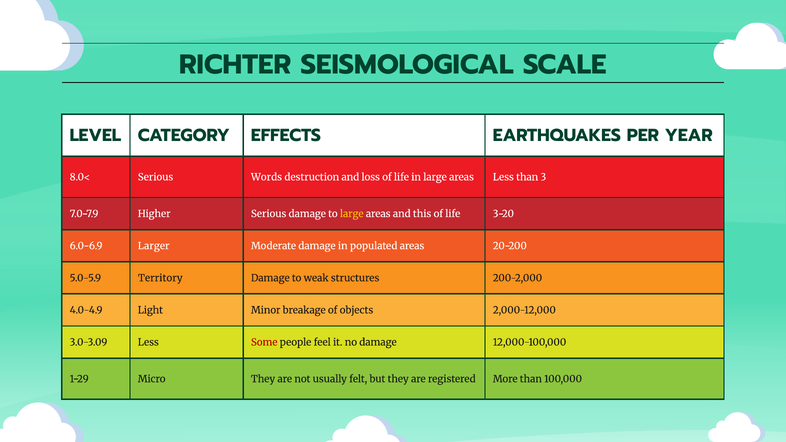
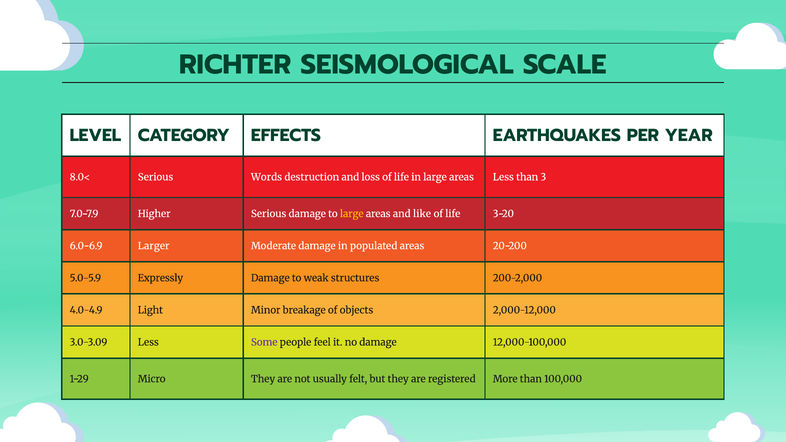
this: this -> like
Territory: Territory -> Expressly
Some colour: red -> purple
